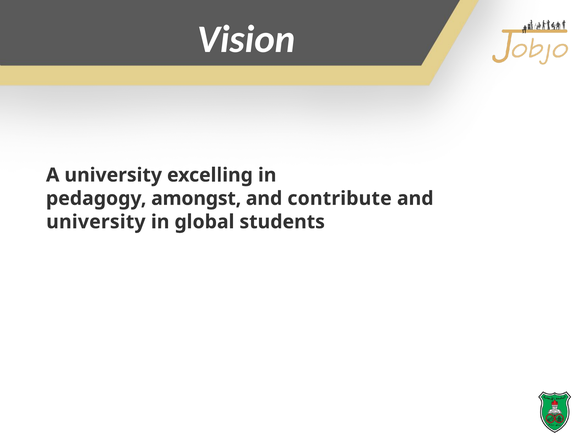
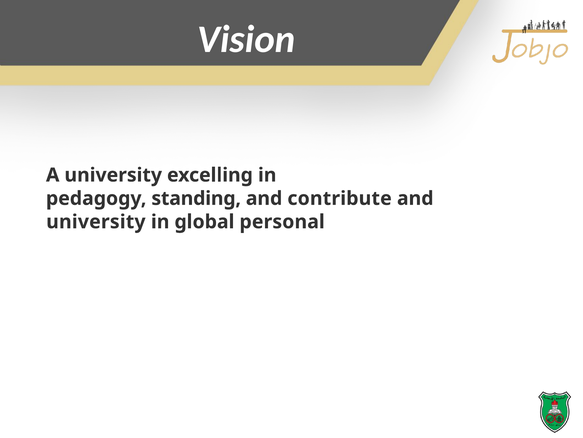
amongst: amongst -> standing
students: students -> personal
